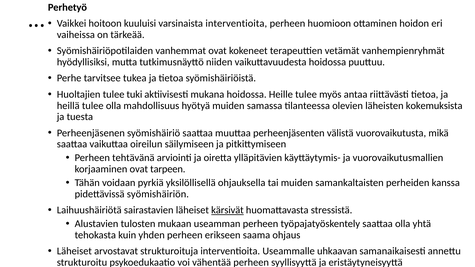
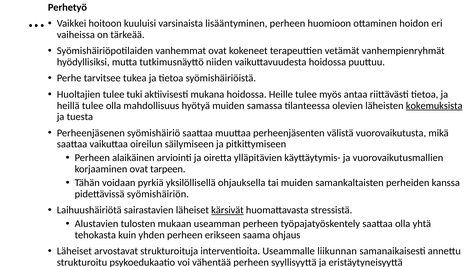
varsinaista interventioita: interventioita -> lisääntyminen
kokemuksista underline: none -> present
tehtävänä: tehtävänä -> alaikäinen
uhkaavan: uhkaavan -> liikunnan
